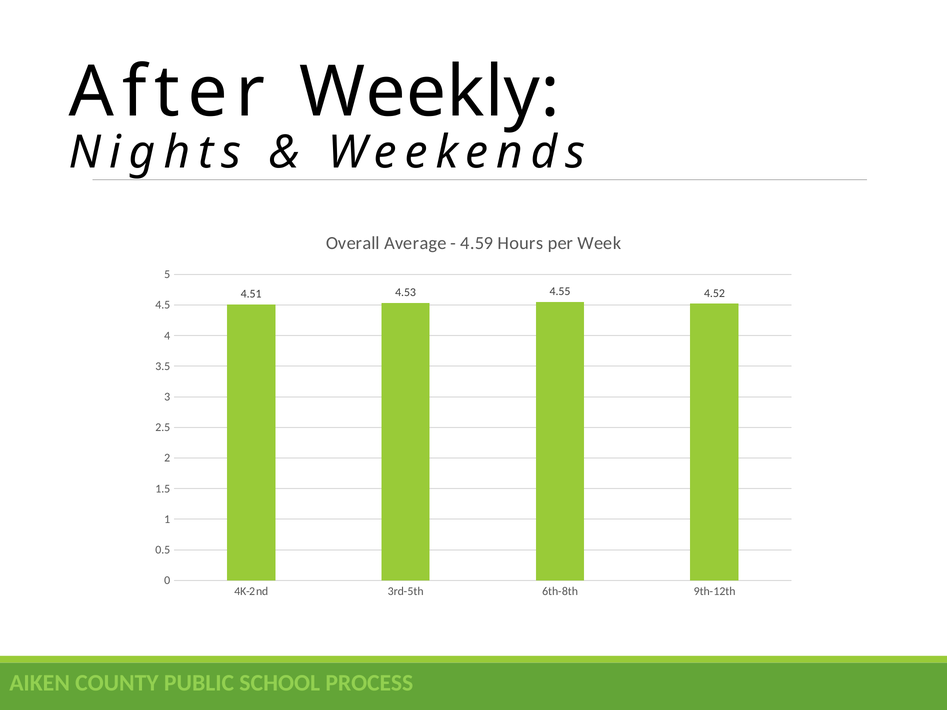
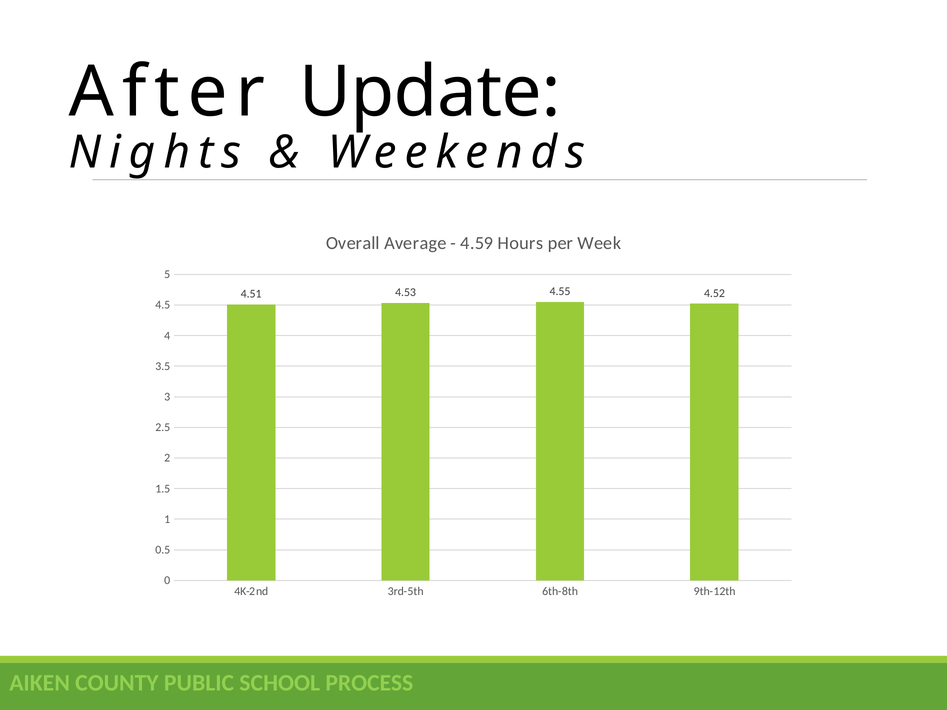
Weekly: Weekly -> Update
